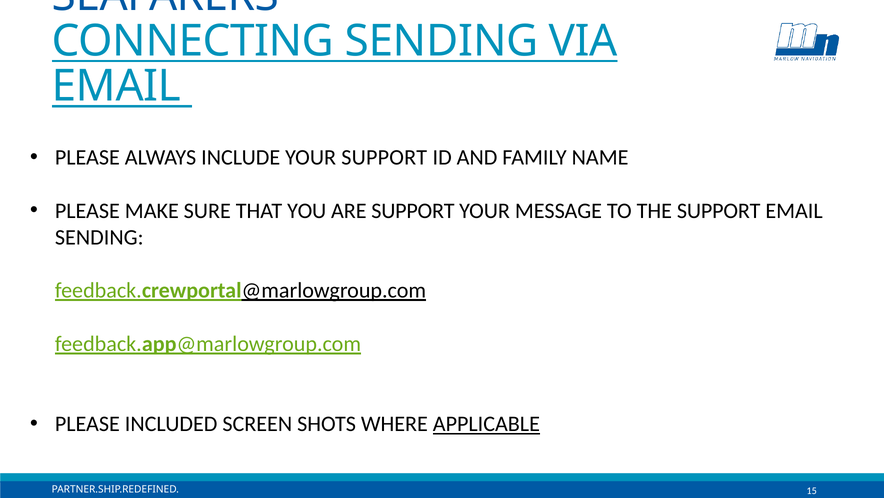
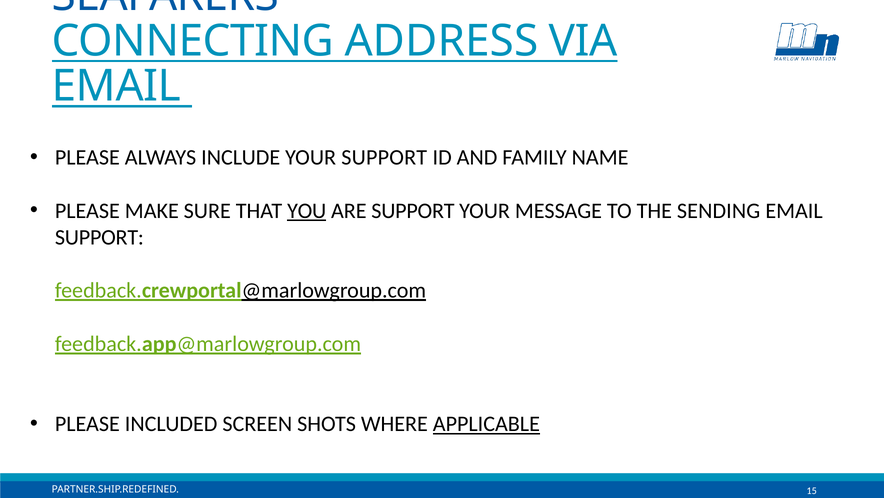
CONNECTING SENDING: SENDING -> ADDRESS
YOU underline: none -> present
THE SUPPORT: SUPPORT -> SENDING
SENDING at (99, 237): SENDING -> SUPPORT
